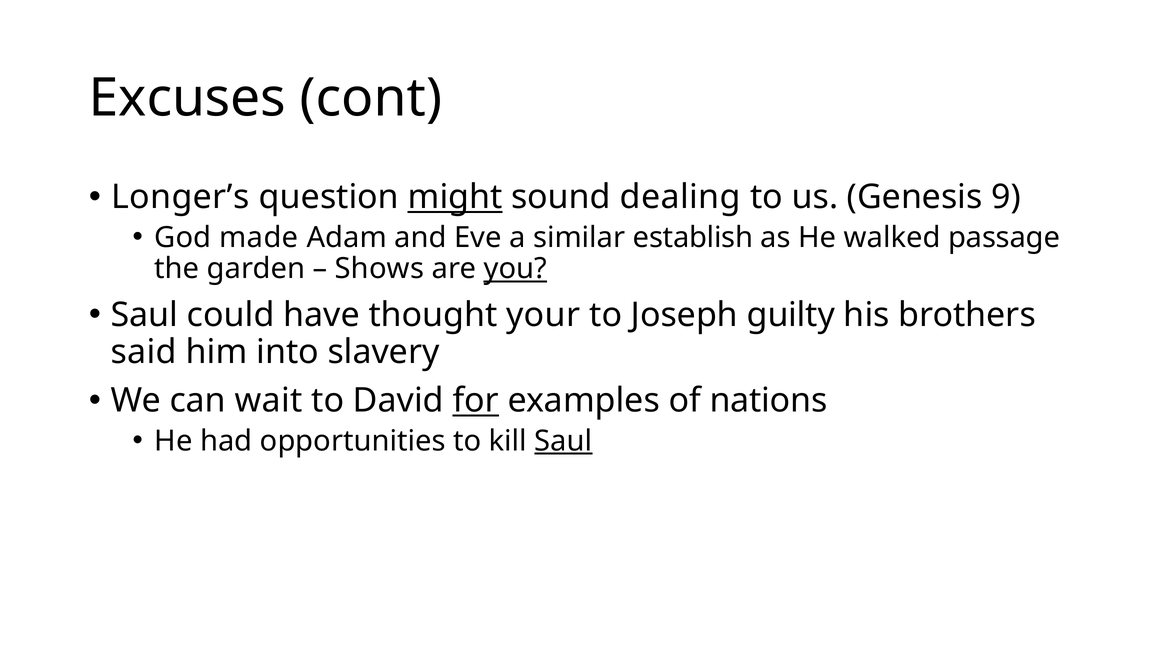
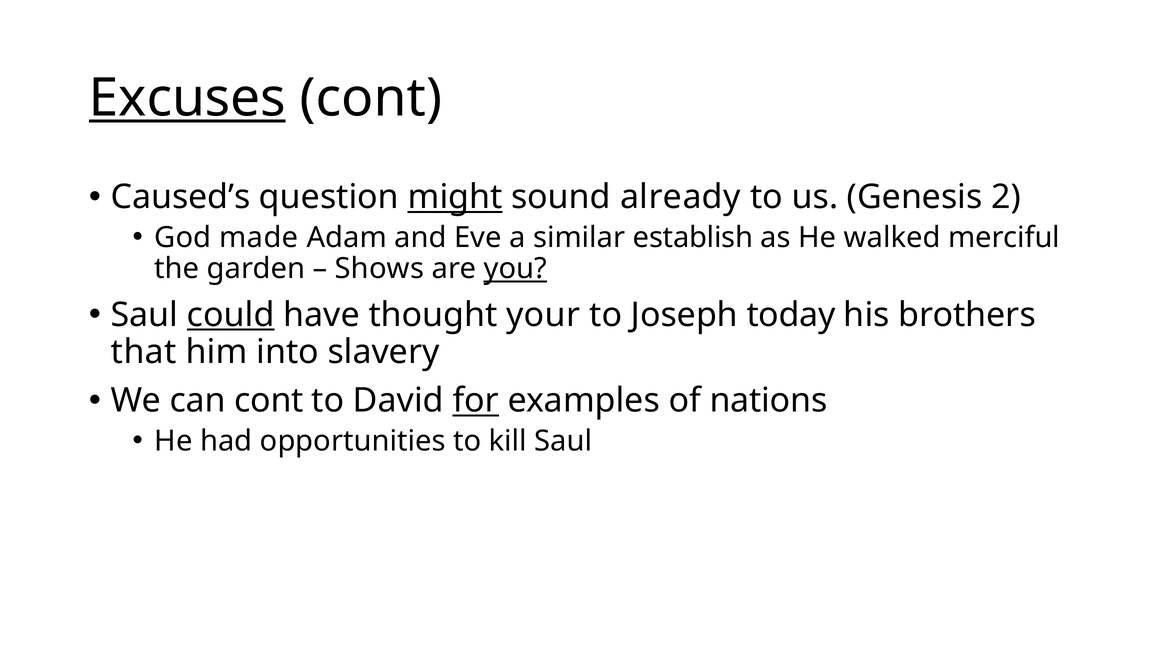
Excuses underline: none -> present
Longer’s: Longer’s -> Caused’s
dealing: dealing -> already
9: 9 -> 2
passage: passage -> merciful
could underline: none -> present
guilty: guilty -> today
said: said -> that
can wait: wait -> cont
Saul at (563, 441) underline: present -> none
